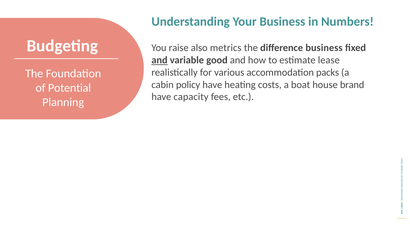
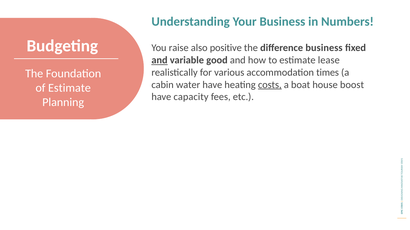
metrics: metrics -> positive
packs: packs -> times
policy: policy -> water
costs underline: none -> present
brand: brand -> boost
of Potential: Potential -> Estimate
